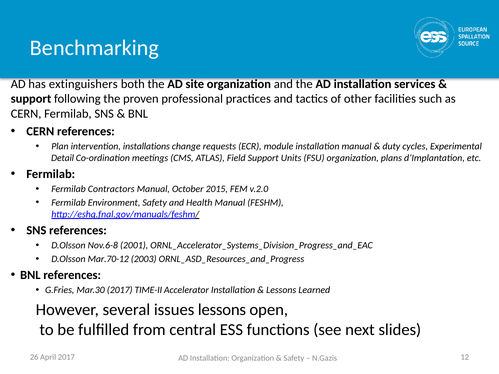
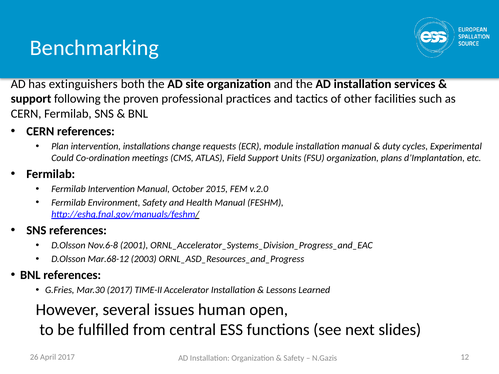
Detail: Detail -> Could
Fermilab Contractors: Contractors -> Intervention
Mar.70-12: Mar.70-12 -> Mar.68-12
issues lessons: lessons -> human
